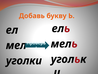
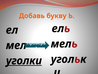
уголки underline: none -> present
